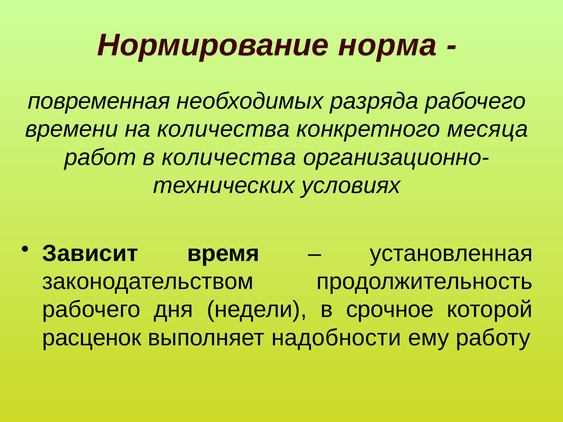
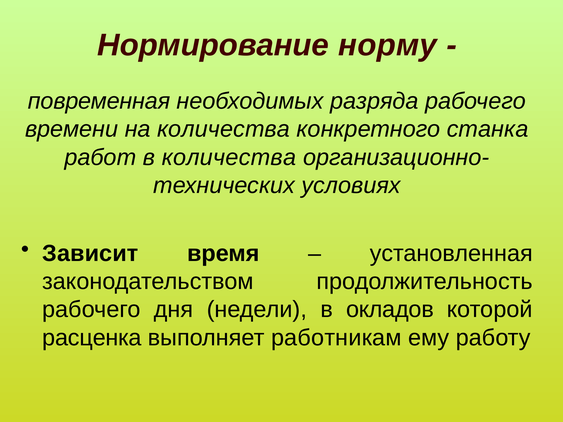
норма: норма -> норму
месяца: месяца -> станка
срочное: срочное -> окладов
расценок: расценок -> расценка
надобности: надобности -> работникам
